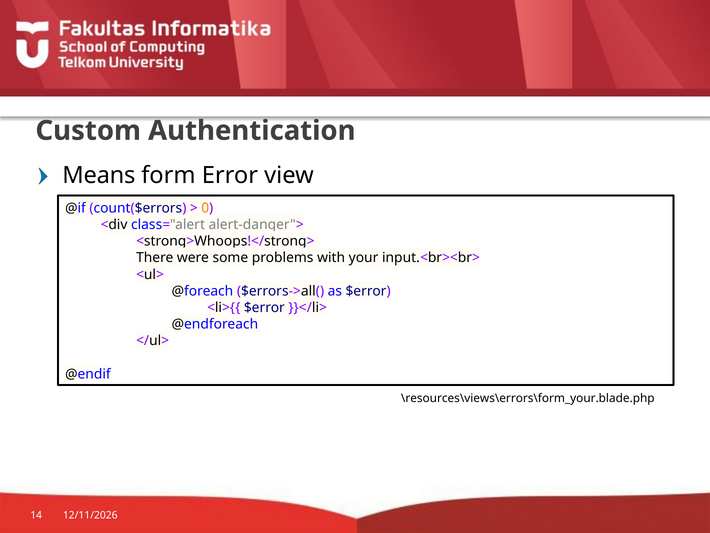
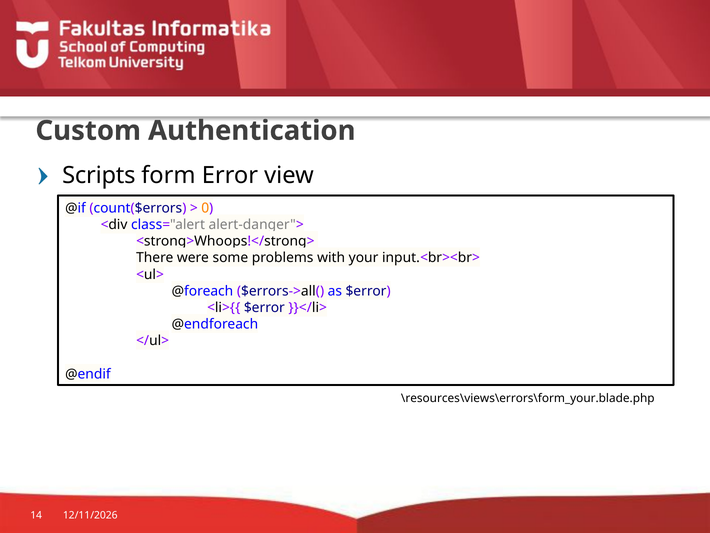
Means: Means -> Scripts
